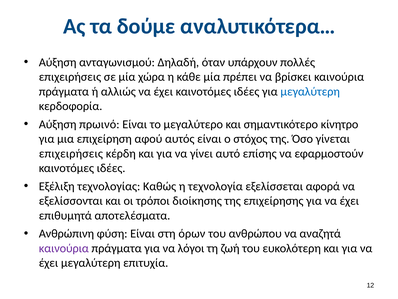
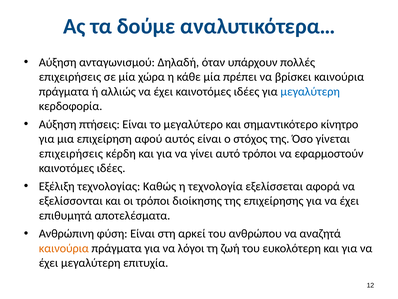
πρωινό: πρωινό -> πτήσεις
αυτό επίσης: επίσης -> τρόποι
όρων: όρων -> αρκεί
καινούρια at (64, 248) colour: purple -> orange
